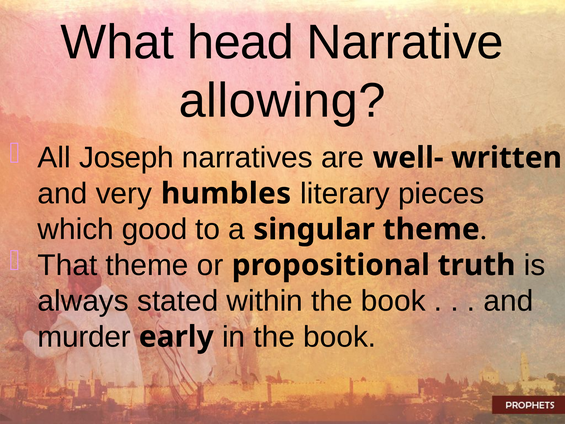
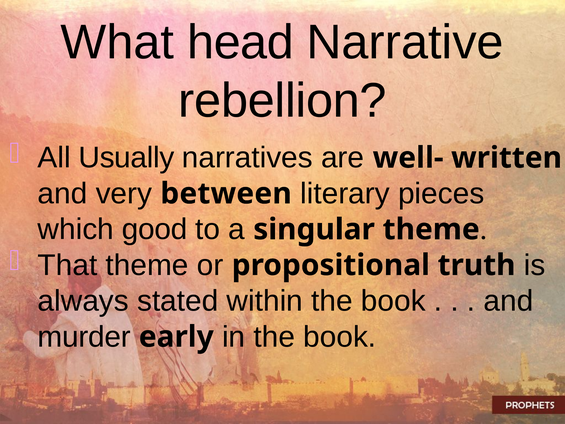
allowing: allowing -> rebellion
Joseph: Joseph -> Usually
humbles: humbles -> between
